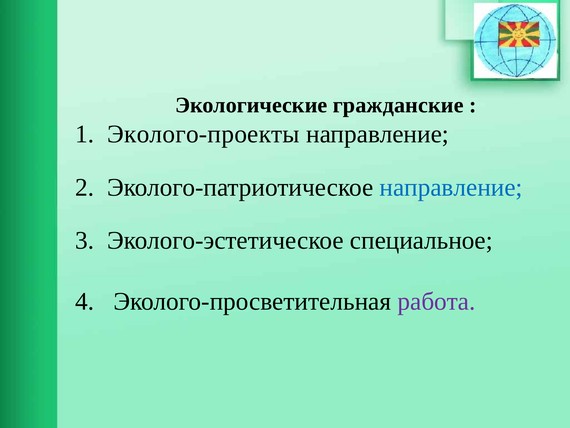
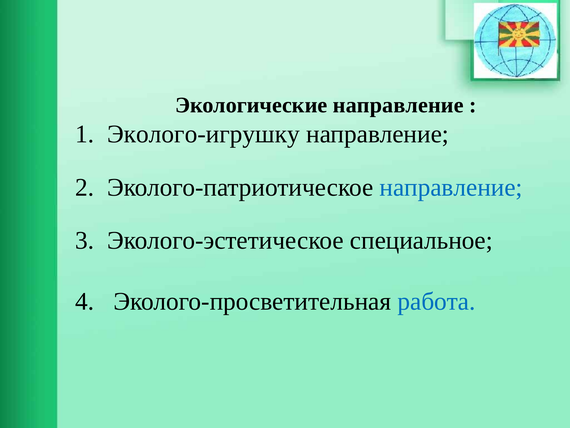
Экологические гражданские: гражданские -> направление
Эколого-проекты: Эколого-проекты -> Эколого-игрушку
работа colour: purple -> blue
